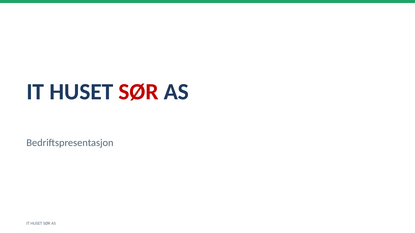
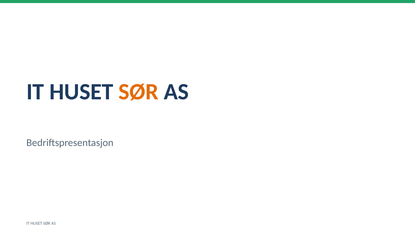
SØR at (139, 92) colour: red -> orange
